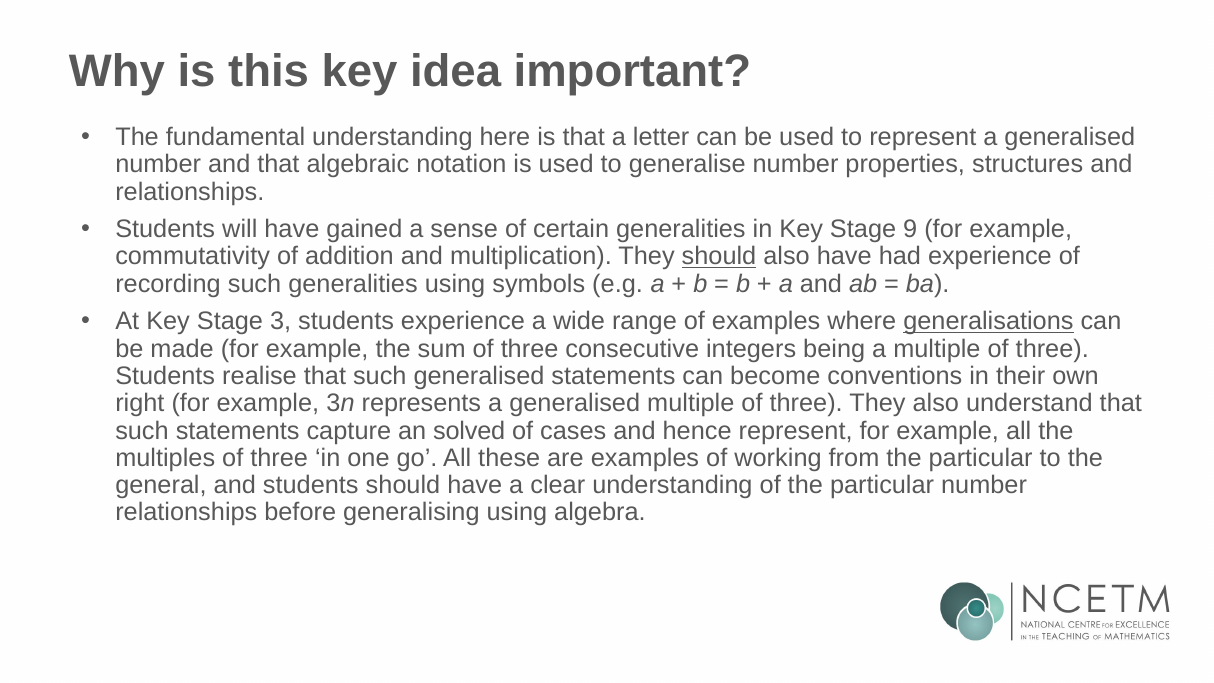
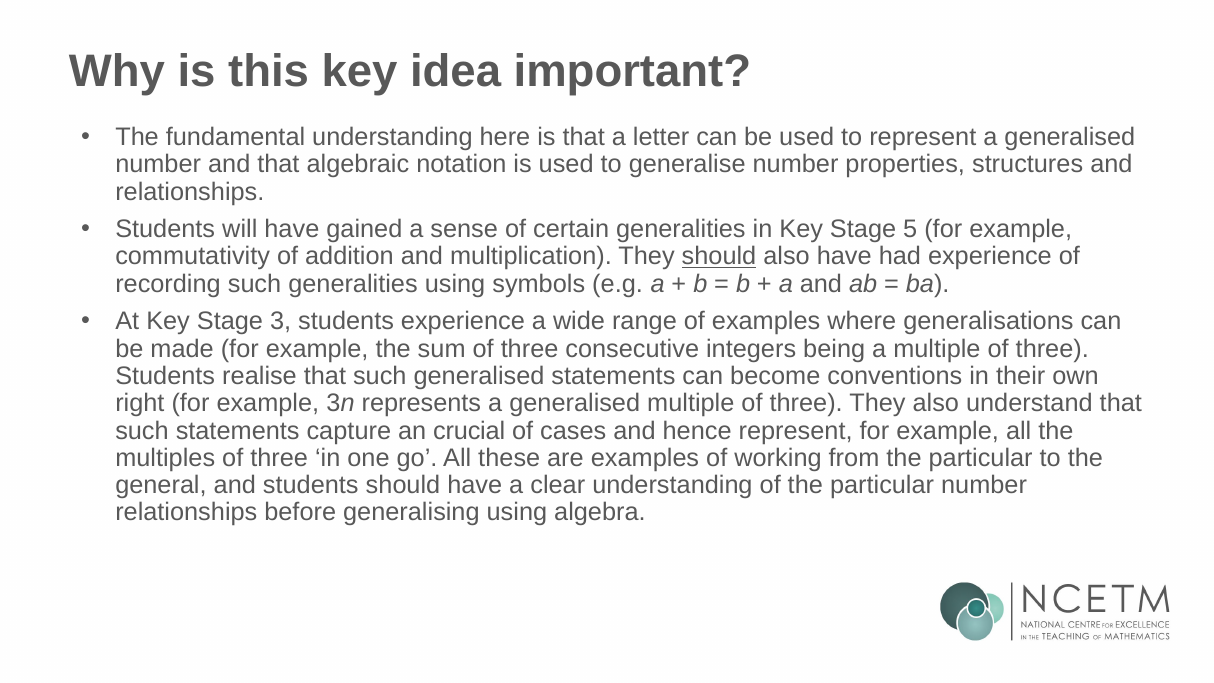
9: 9 -> 5
generalisations underline: present -> none
solved: solved -> crucial
